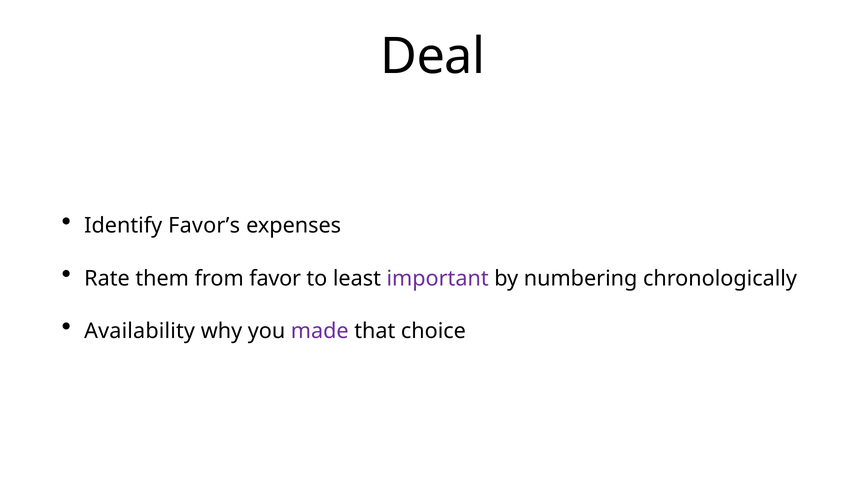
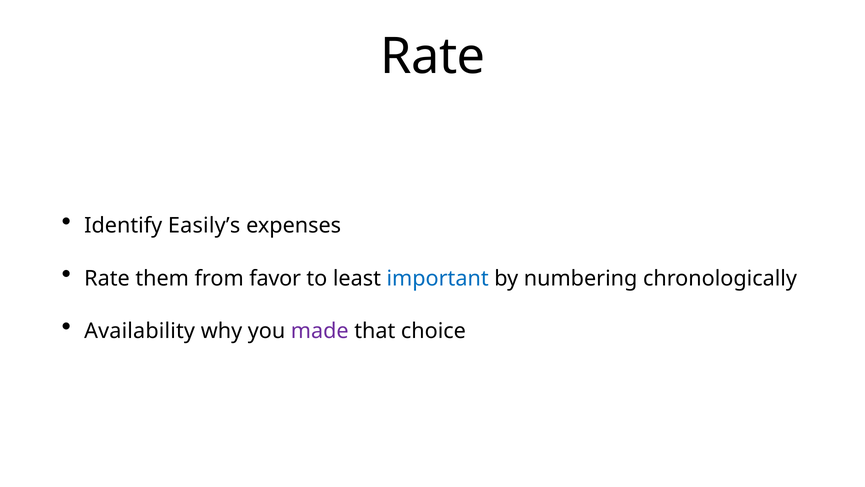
Deal at (433, 57): Deal -> Rate
Favor’s: Favor’s -> Easily’s
important colour: purple -> blue
